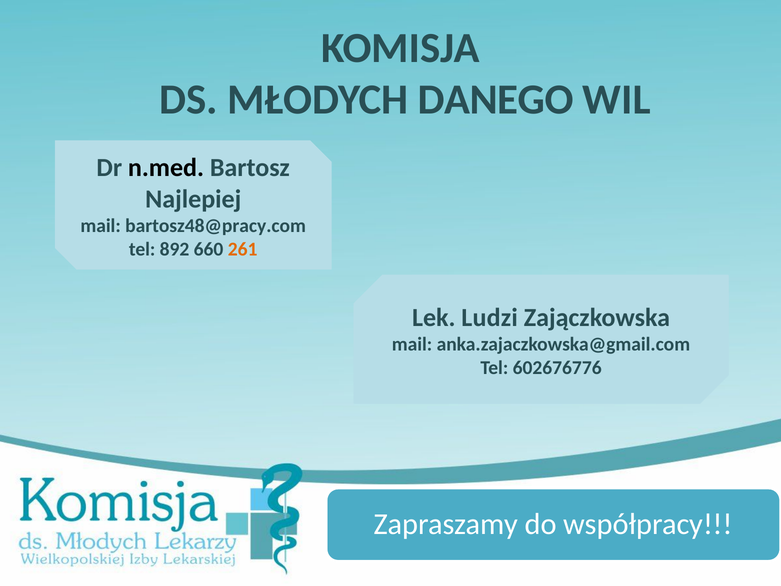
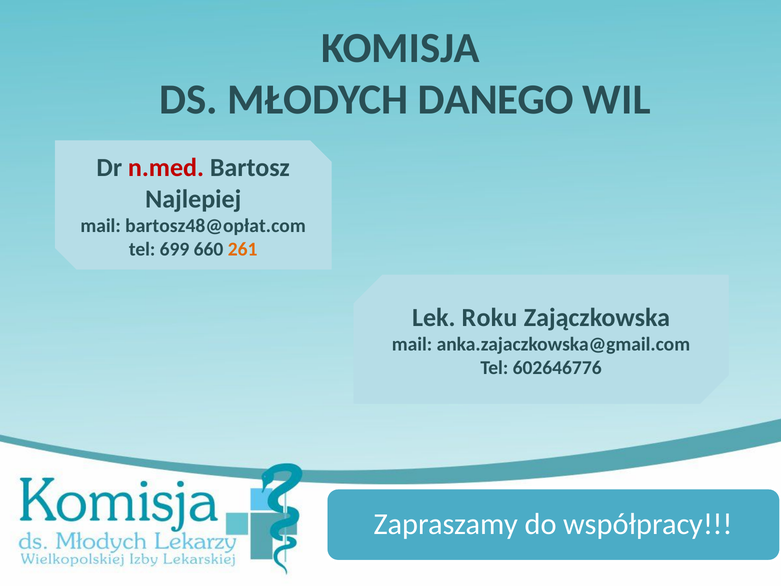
n.med colour: black -> red
bartosz48@pracy.com: bartosz48@pracy.com -> bartosz48@opłat.com
892: 892 -> 699
Ludzi: Ludzi -> Roku
602676776: 602676776 -> 602646776
